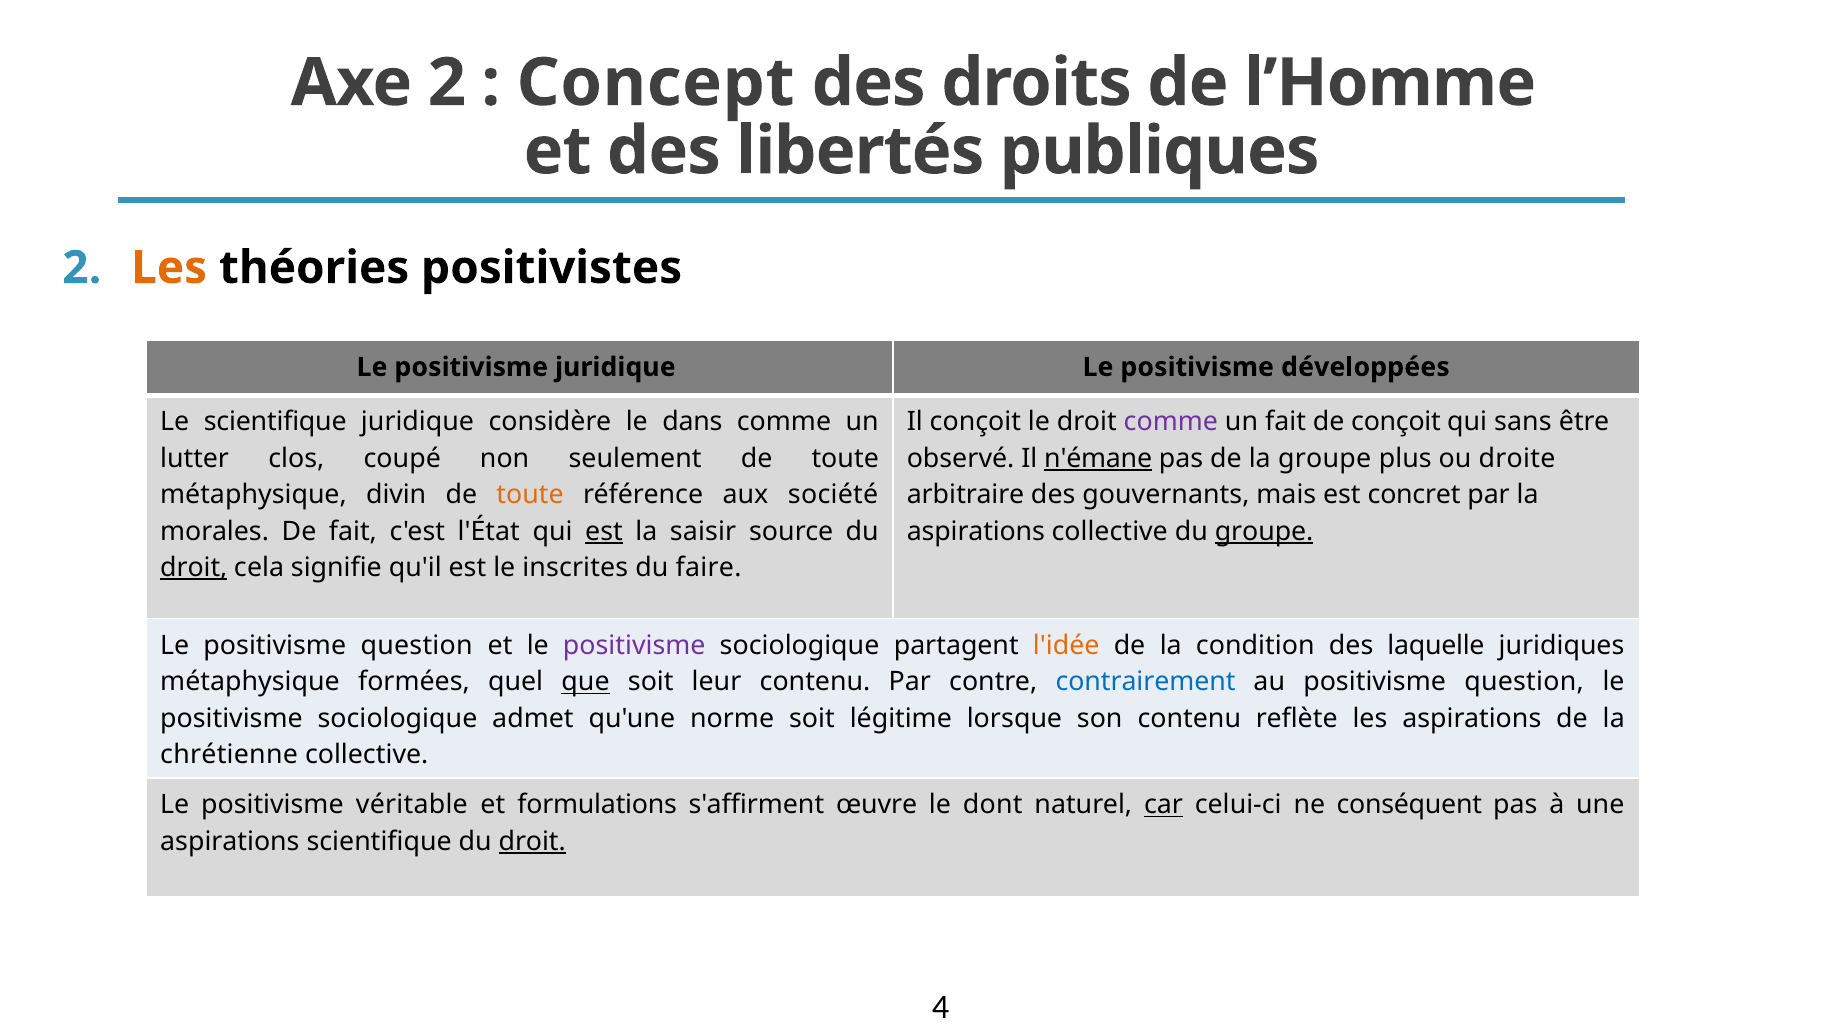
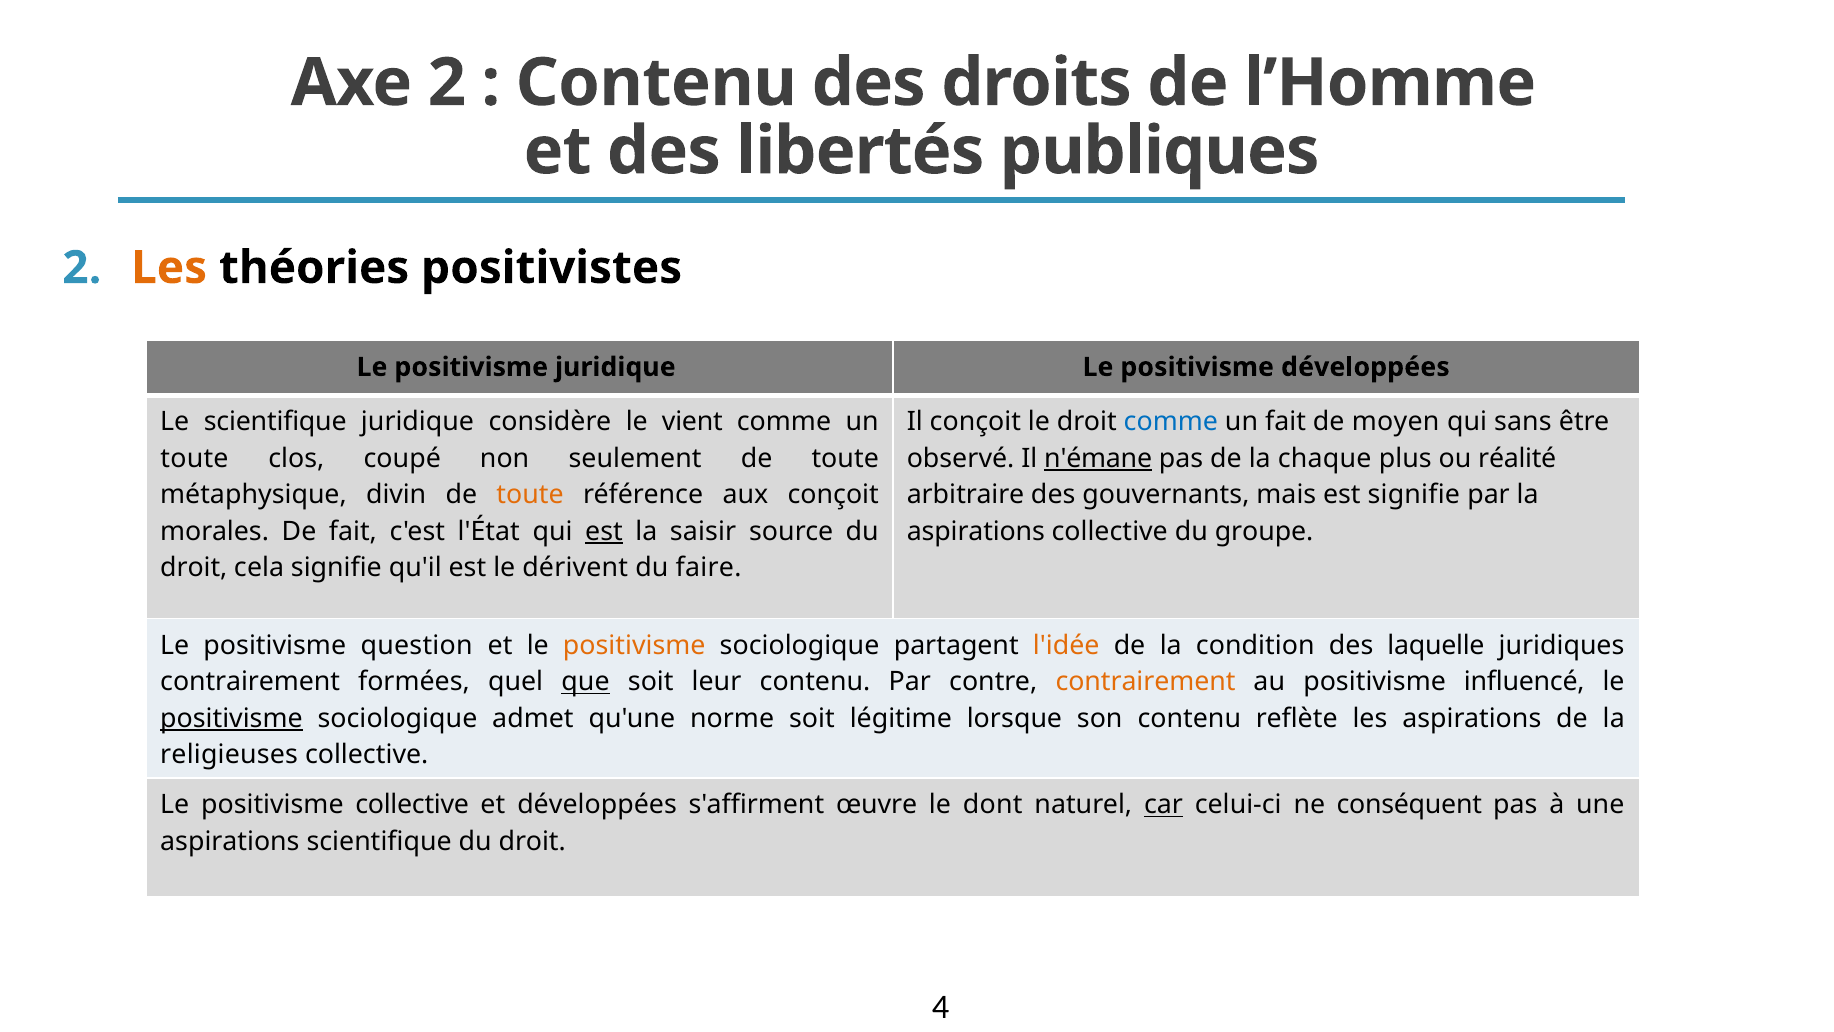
Concept at (656, 83): Concept -> Contenu
dans: dans -> vient
comme at (1171, 422) colour: purple -> blue
de conçoit: conçoit -> moyen
lutter at (195, 458): lutter -> toute
la groupe: groupe -> chaque
droite: droite -> réalité
aux société: société -> conçoit
est concret: concret -> signifie
groupe at (1264, 531) underline: present -> none
droit at (194, 567) underline: present -> none
inscrites: inscrites -> dérivent
positivisme at (634, 645) colour: purple -> orange
métaphysique at (250, 682): métaphysique -> contrairement
contrairement at (1145, 682) colour: blue -> orange
au positivisme question: question -> influencé
positivisme at (231, 718) underline: none -> present
chrétienne: chrétienne -> religieuses
positivisme véritable: véritable -> collective
et formulations: formulations -> développées
droit at (532, 841) underline: present -> none
